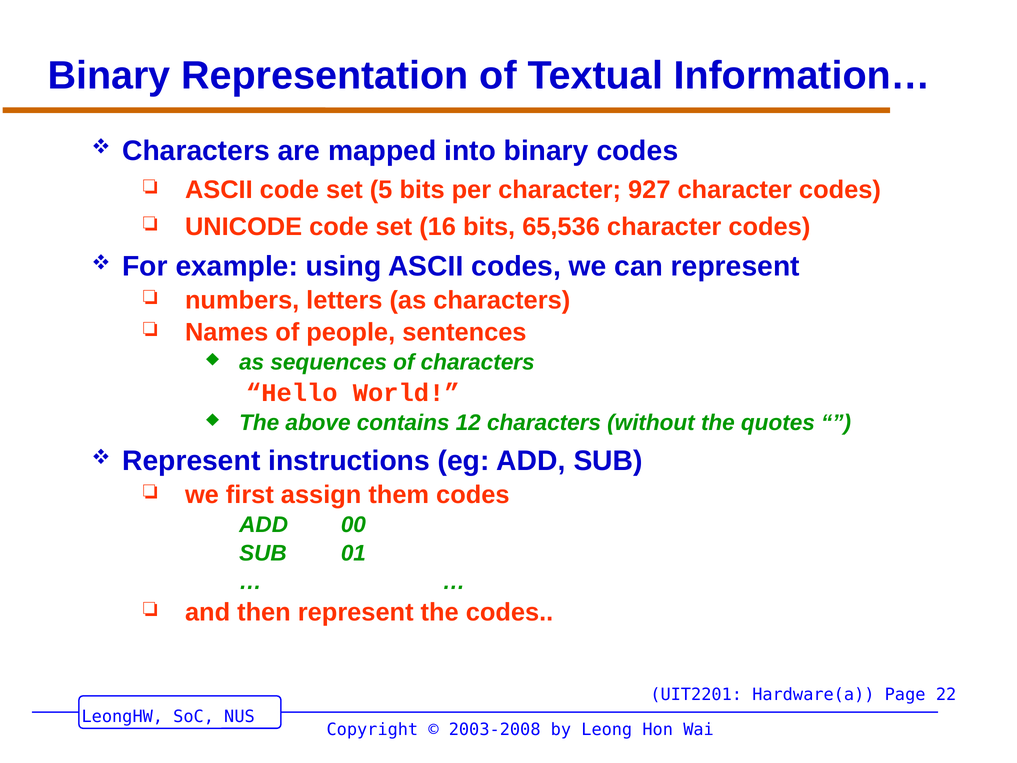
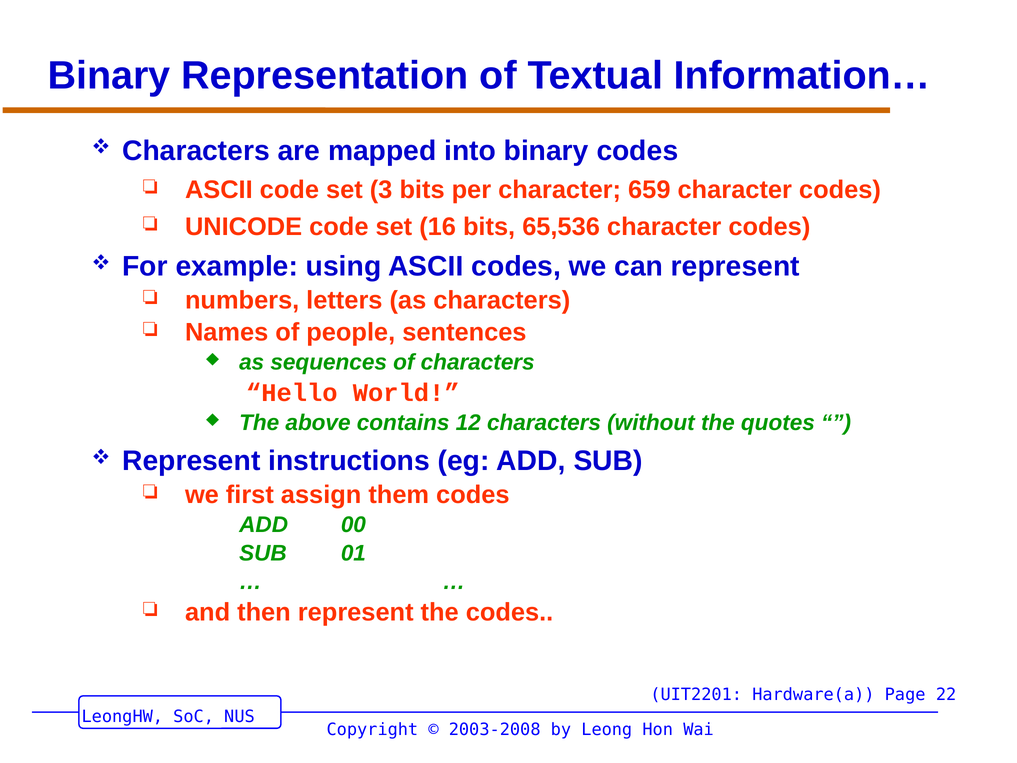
5: 5 -> 3
927: 927 -> 659
